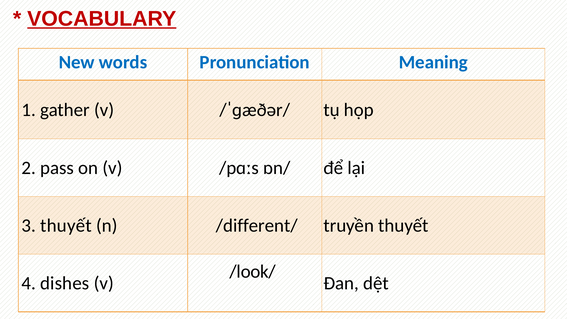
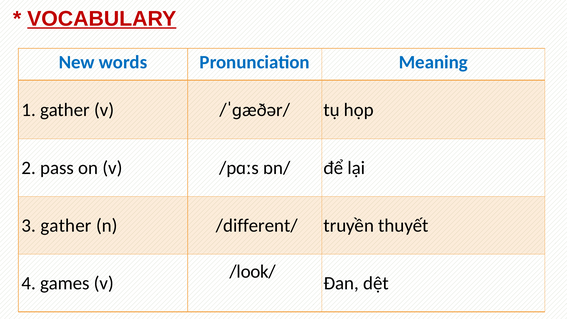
3 thuyết: thuyết -> gather
dishes: dishes -> games
